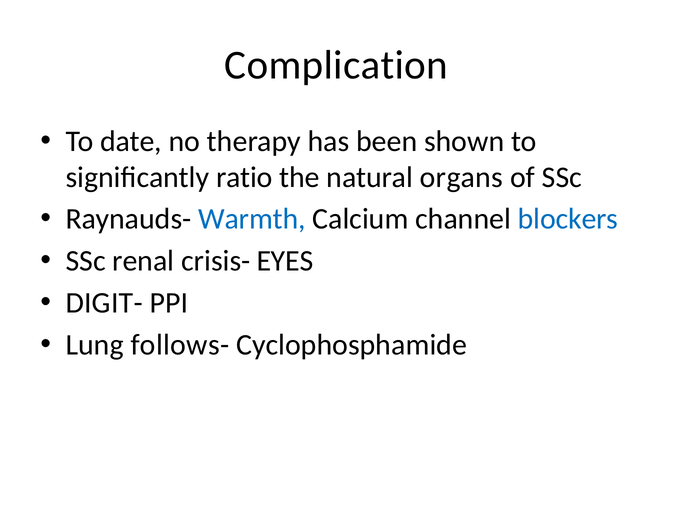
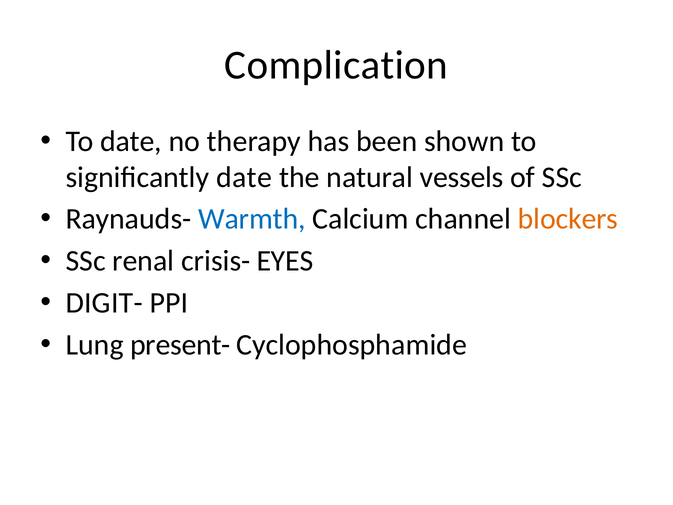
significantly ratio: ratio -> date
organs: organs -> vessels
blockers colour: blue -> orange
follows-: follows- -> present-
